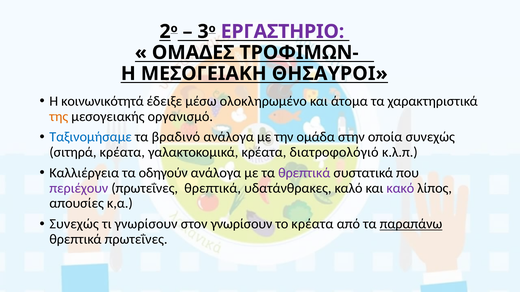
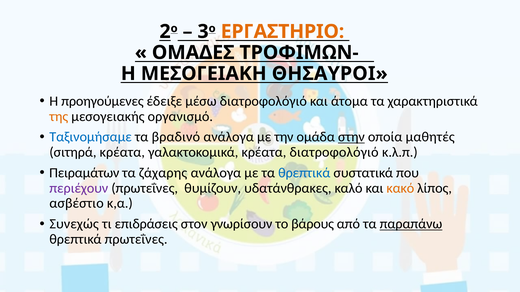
ΕΡΓΑΣΤΗΡΙΟ colour: purple -> orange
κοινωνικότητά: κοινωνικότητά -> προηγούμενες
μέσω ολοκληρωμένο: ολοκληρωμένο -> διατροφολόγιό
στην underline: none -> present
οποία συνεχώς: συνεχώς -> μαθητές
Καλλιέργεια: Καλλιέργεια -> Πειραμάτων
οδηγούν: οδηγούν -> ζάχαρης
θρεπτικά at (304, 173) colour: purple -> blue
πρωτεΐνες θρεπτικά: θρεπτικά -> θυμίζουν
κακό colour: purple -> orange
απουσίες: απουσίες -> ασβέστιο
τι γνωρίσουν: γνωρίσουν -> επιδράσεις
το κρέατα: κρέατα -> βάρους
